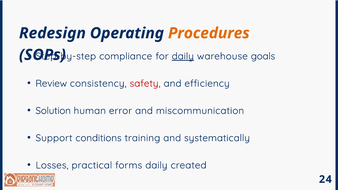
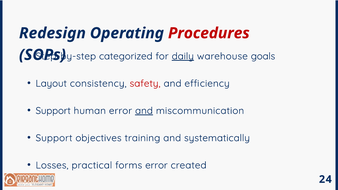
Procedures colour: orange -> red
compliance: compliance -> categorized
Review: Review -> Layout
Solution at (53, 111): Solution -> Support
and at (144, 111) underline: none -> present
conditions: conditions -> objectives
forms daily: daily -> error
